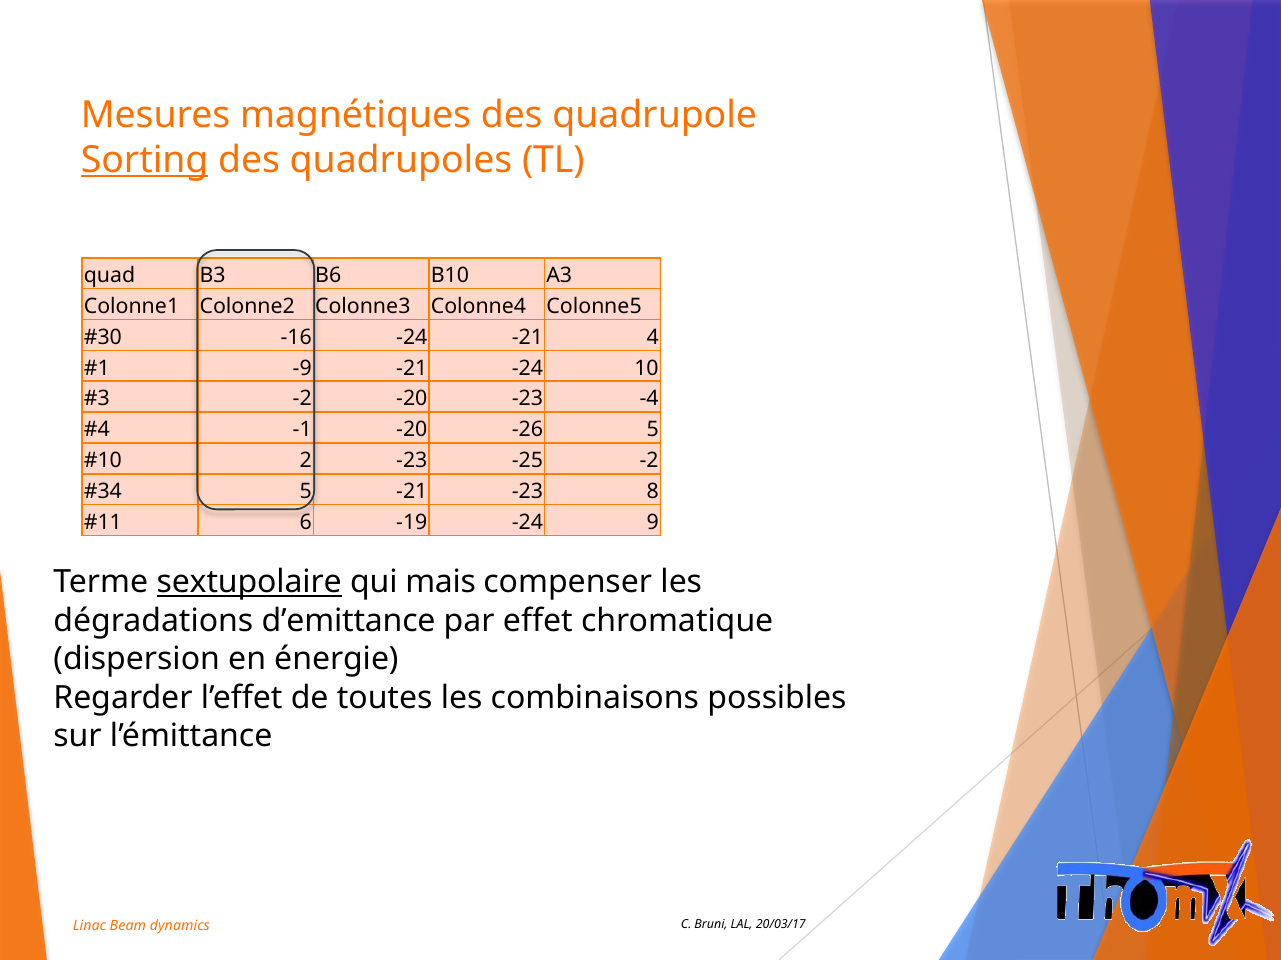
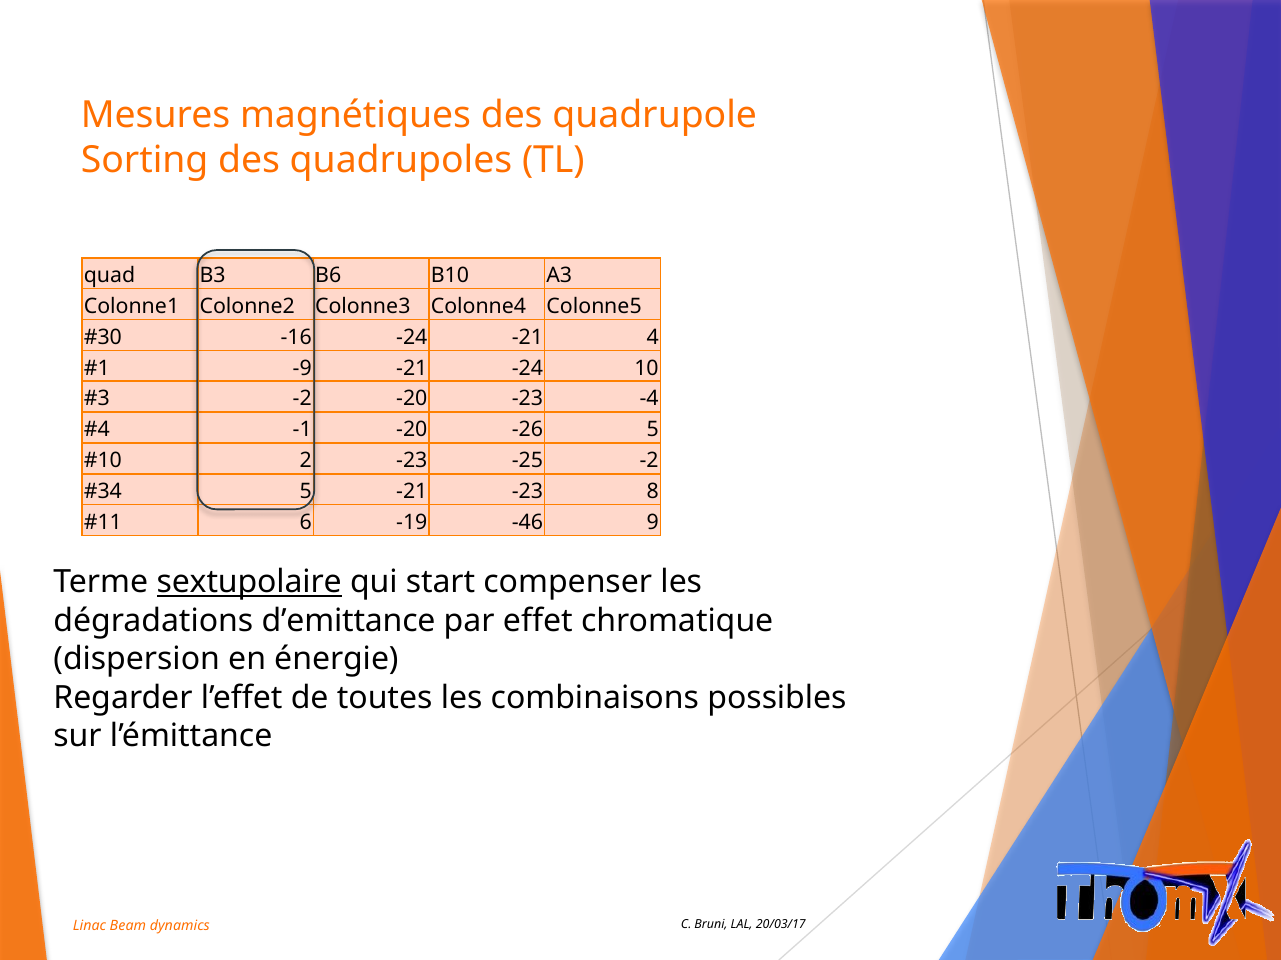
Sorting underline: present -> none
-19 -24: -24 -> -46
mais: mais -> start
